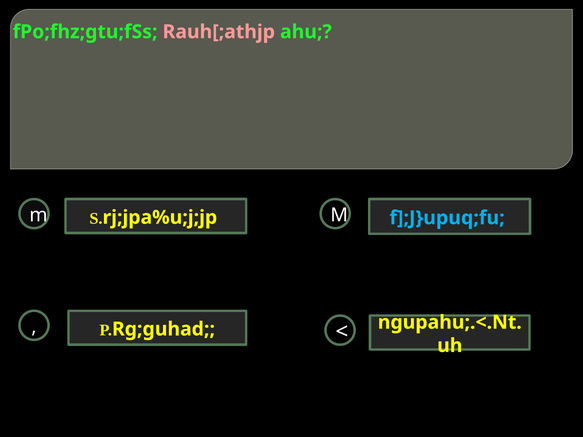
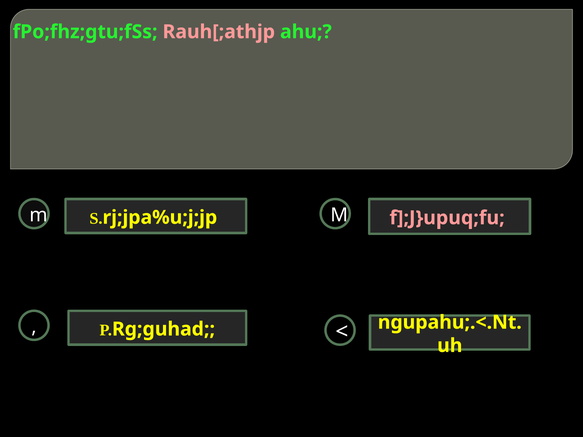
f];J}upuq;fu colour: light blue -> pink
